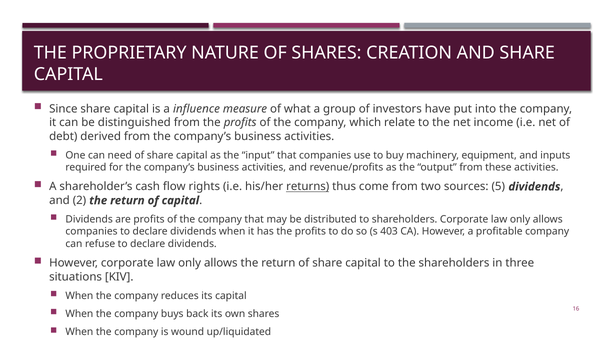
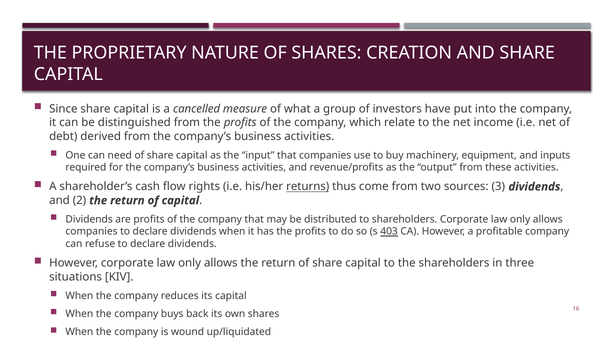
influence: influence -> cancelled
5: 5 -> 3
403 underline: none -> present
